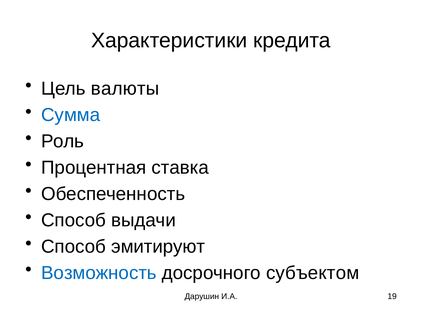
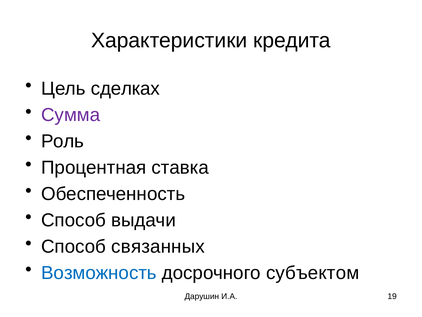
валюты: валюты -> сделках
Сумма colour: blue -> purple
эмитируют: эмитируют -> связанных
